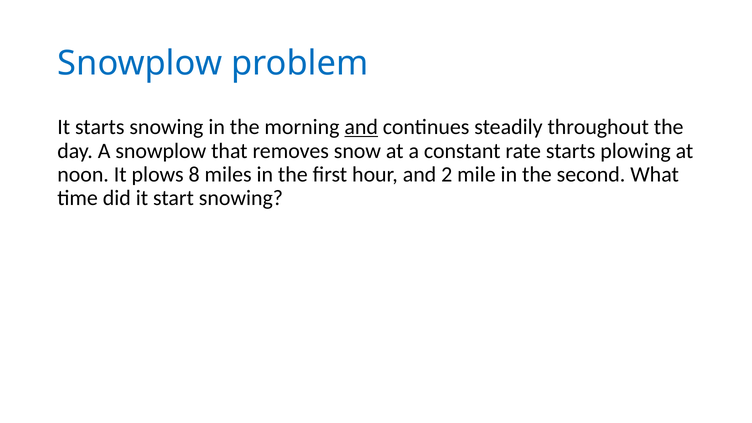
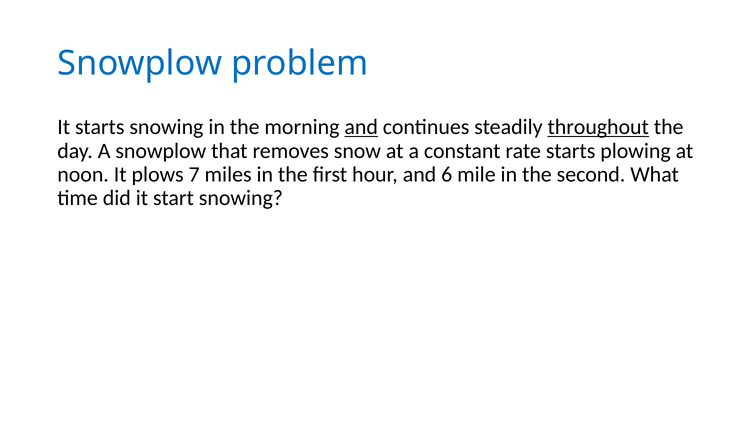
throughout underline: none -> present
8: 8 -> 7
2: 2 -> 6
